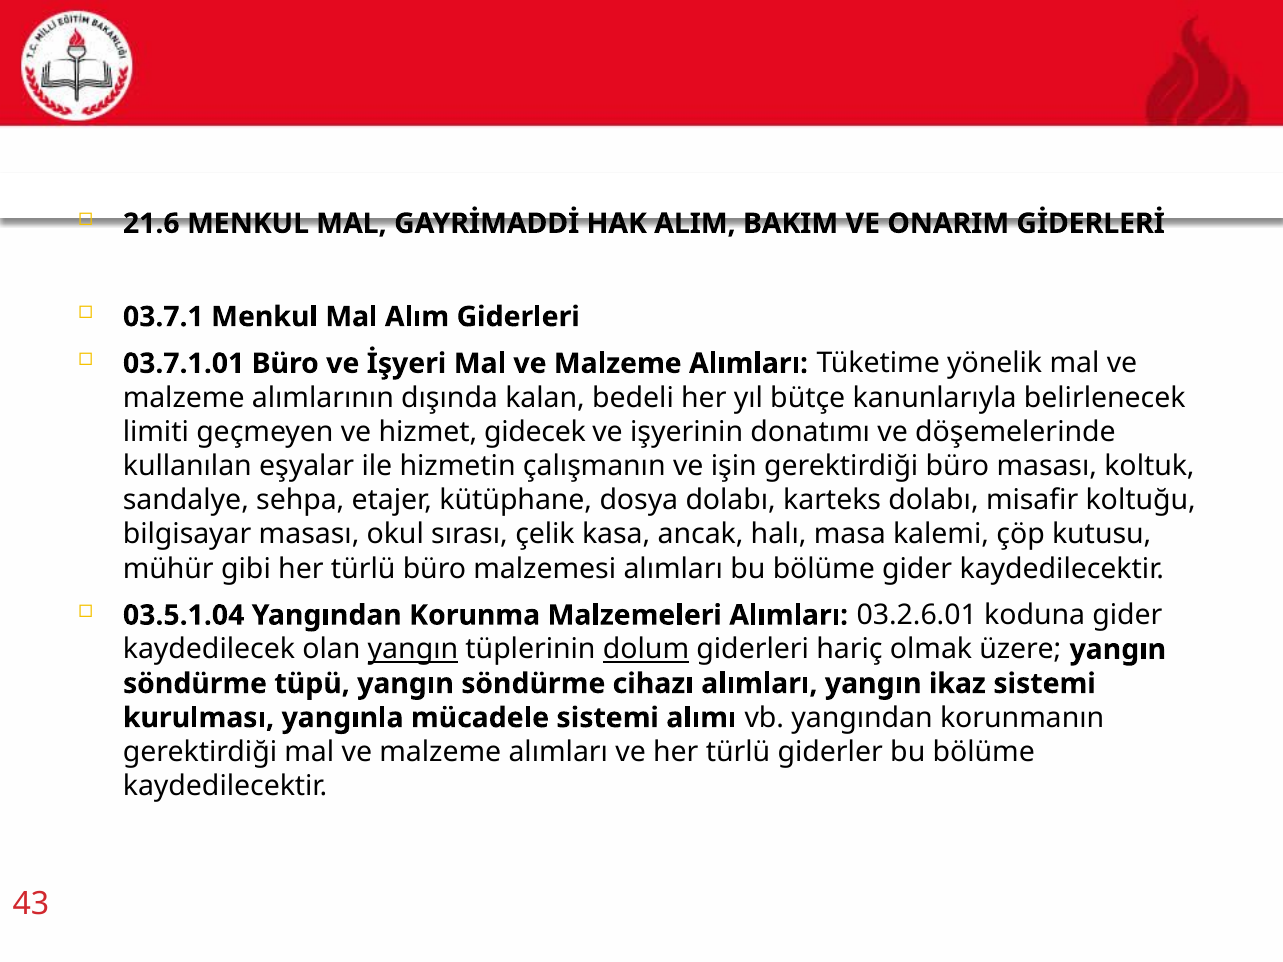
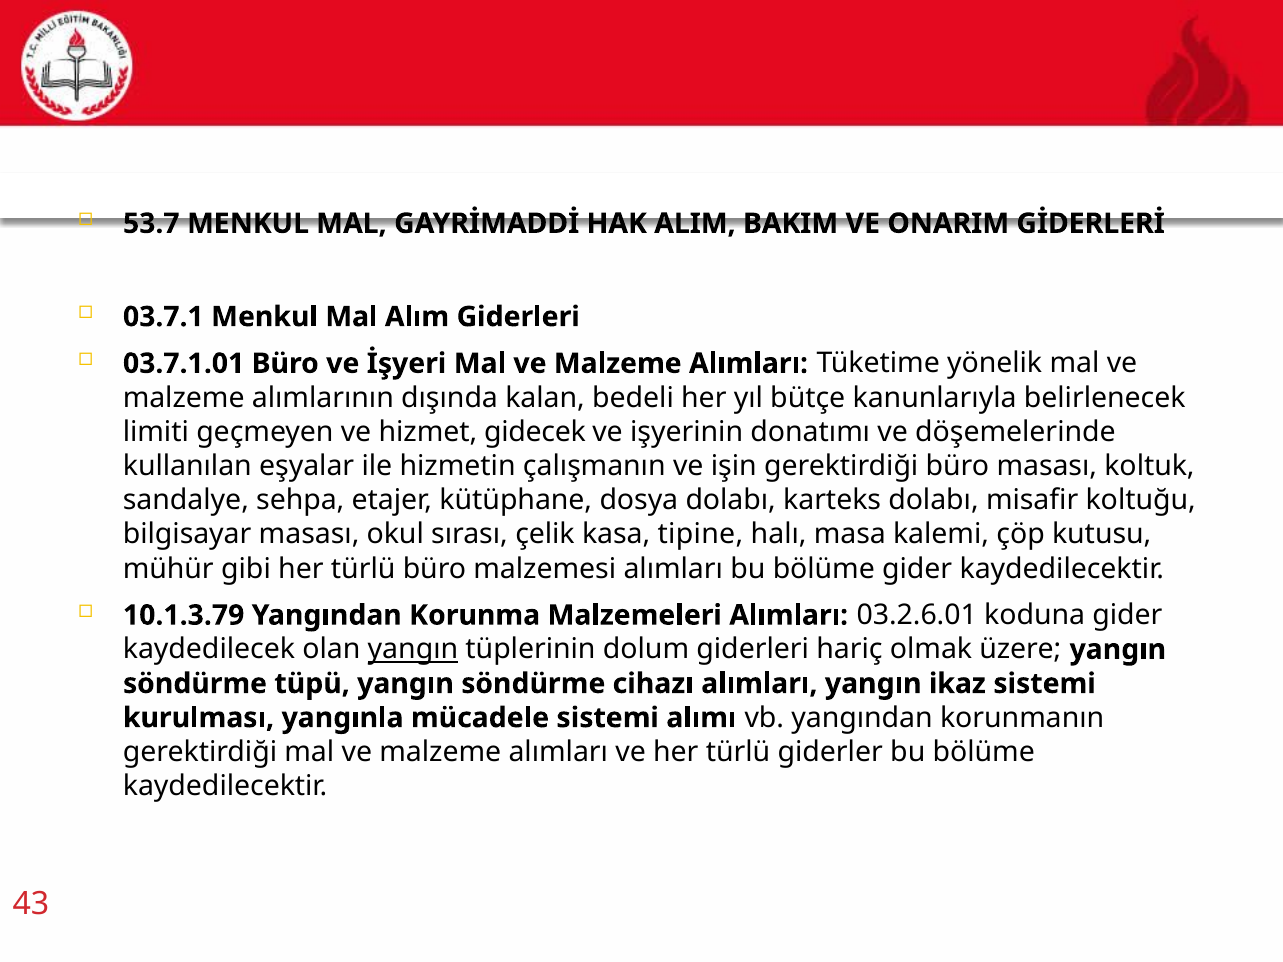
21.6: 21.6 -> 53.7
ancak: ancak -> tipine
03.5.1.04: 03.5.1.04 -> 10.1.3.79
dolum underline: present -> none
